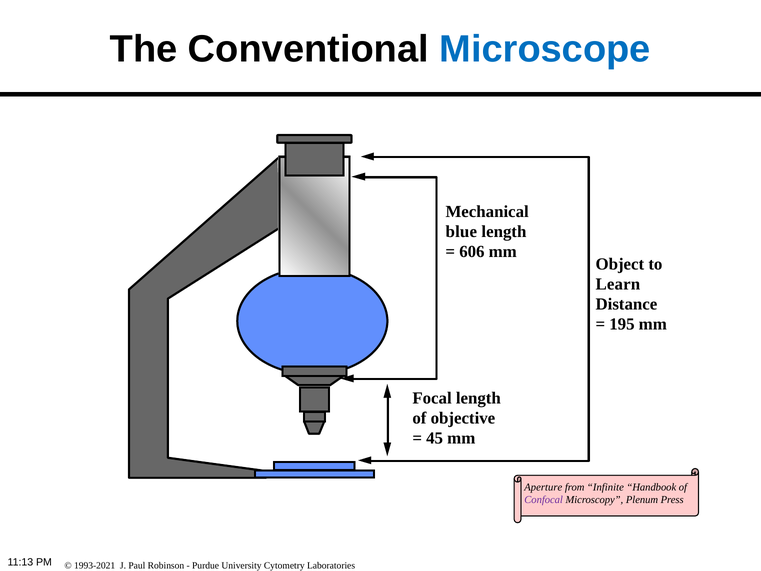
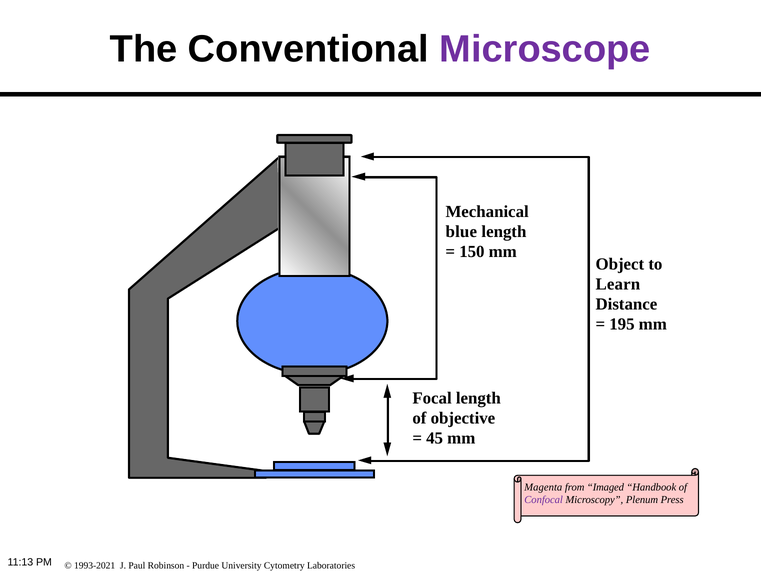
Microscope colour: blue -> purple
606: 606 -> 150
Aperture: Aperture -> Magenta
Infinite: Infinite -> Imaged
